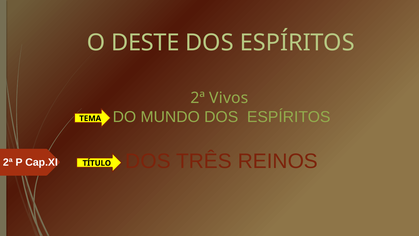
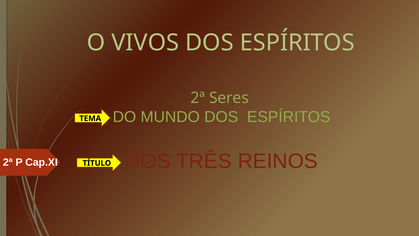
DESTE: DESTE -> VIVOS
Vivos: Vivos -> Seres
